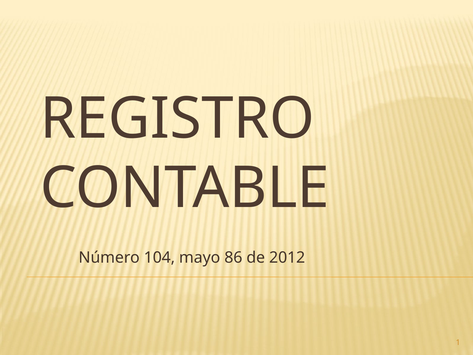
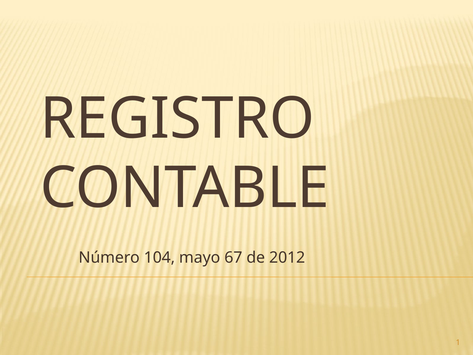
86: 86 -> 67
